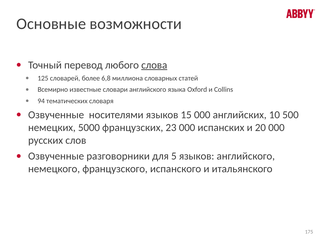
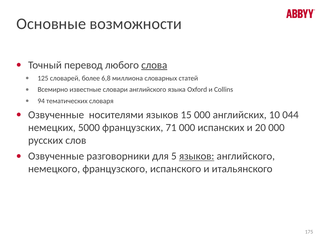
500: 500 -> 044
23: 23 -> 71
языков at (197, 156) underline: none -> present
